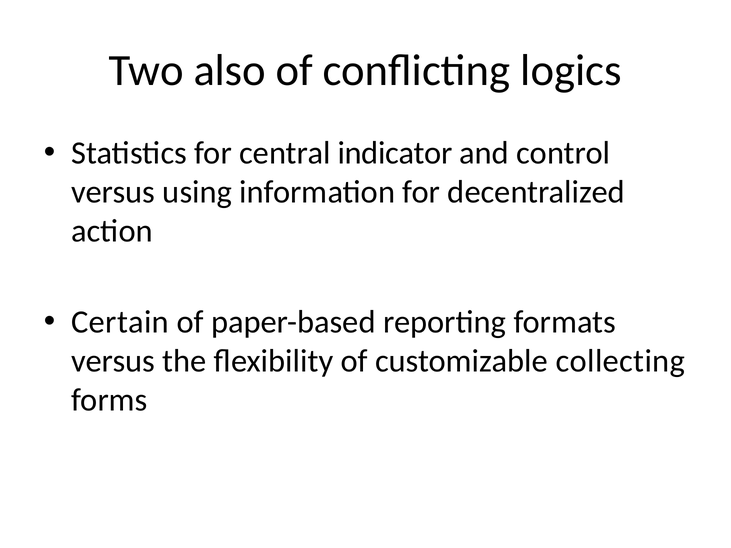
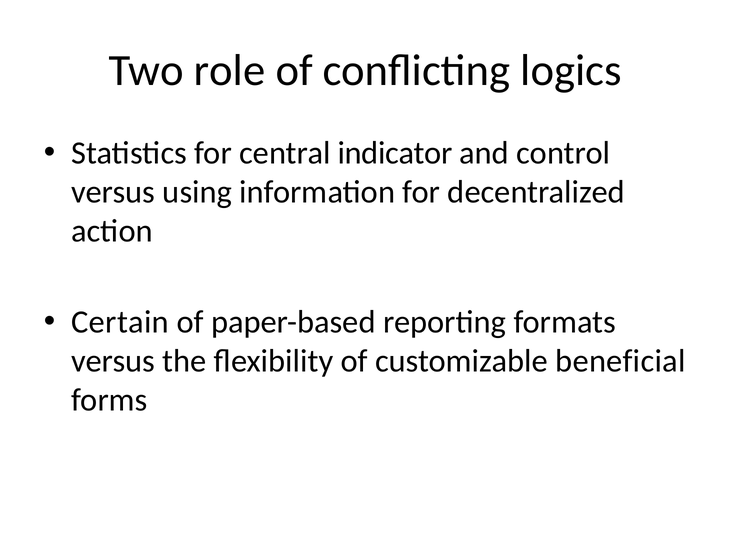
also: also -> role
collecting: collecting -> beneficial
